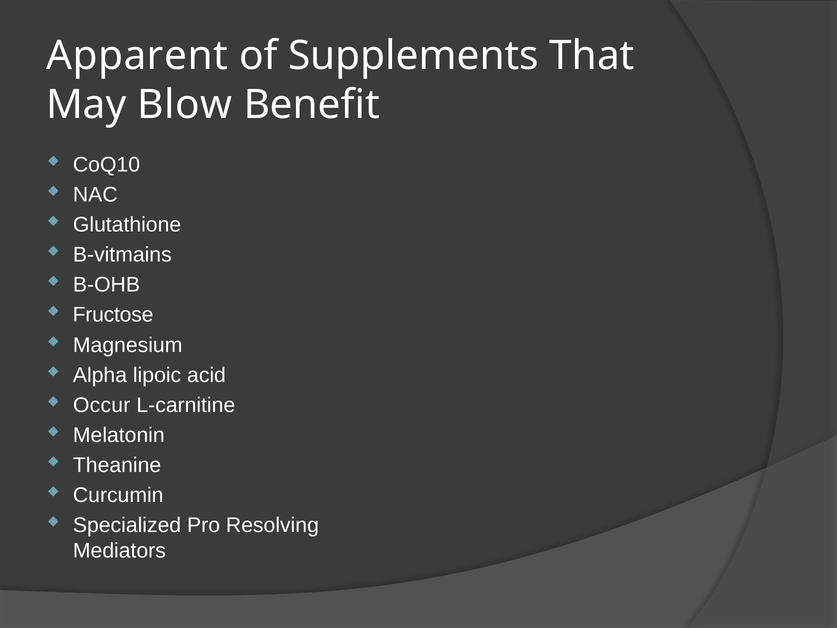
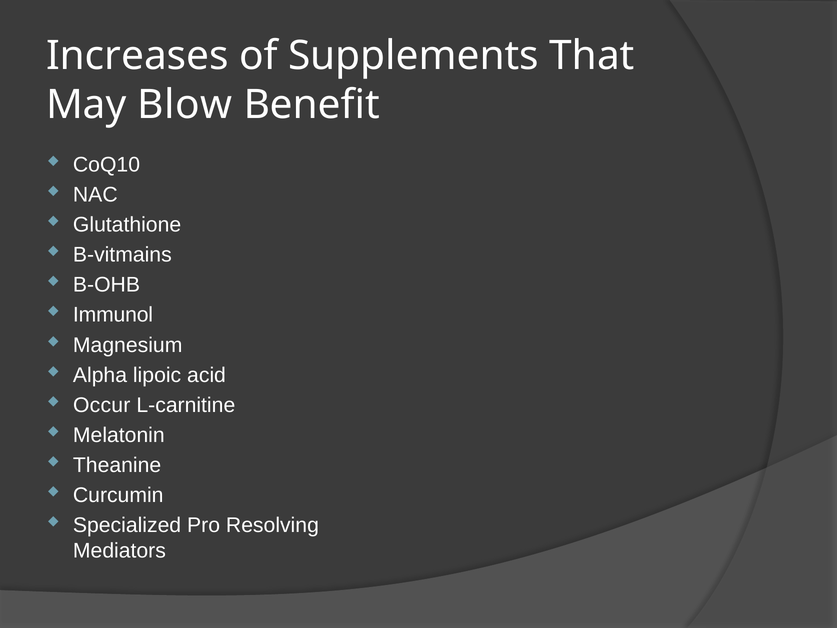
Apparent: Apparent -> Increases
Fructose: Fructose -> Immunol
